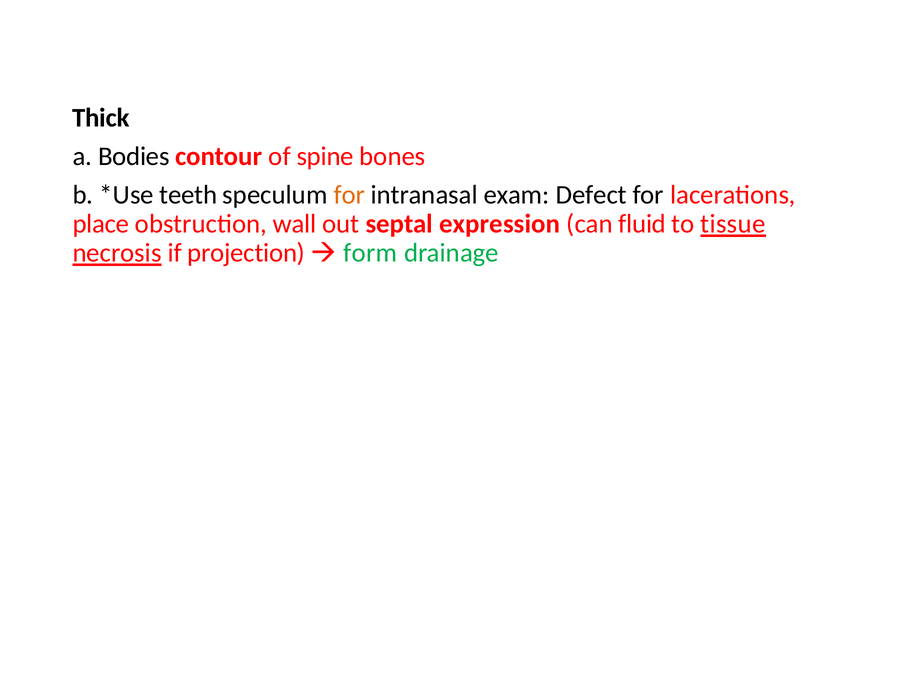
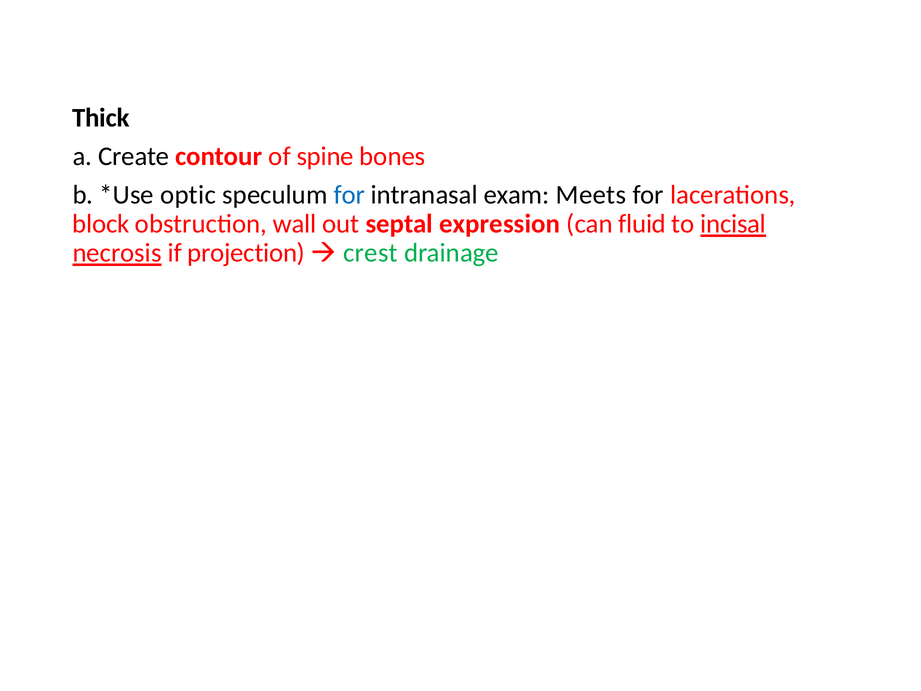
Bodies: Bodies -> Create
teeth: teeth -> optic
for at (349, 195) colour: orange -> blue
Defect: Defect -> Meets
place: place -> block
tissue: tissue -> incisal
form: form -> crest
